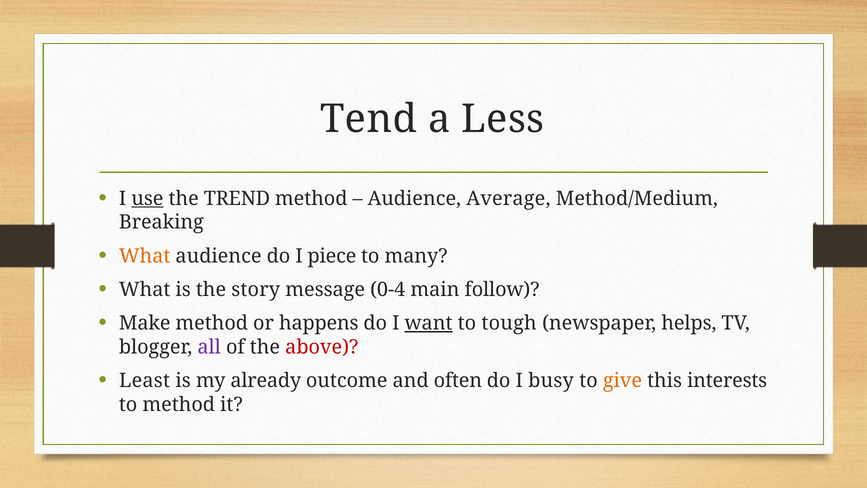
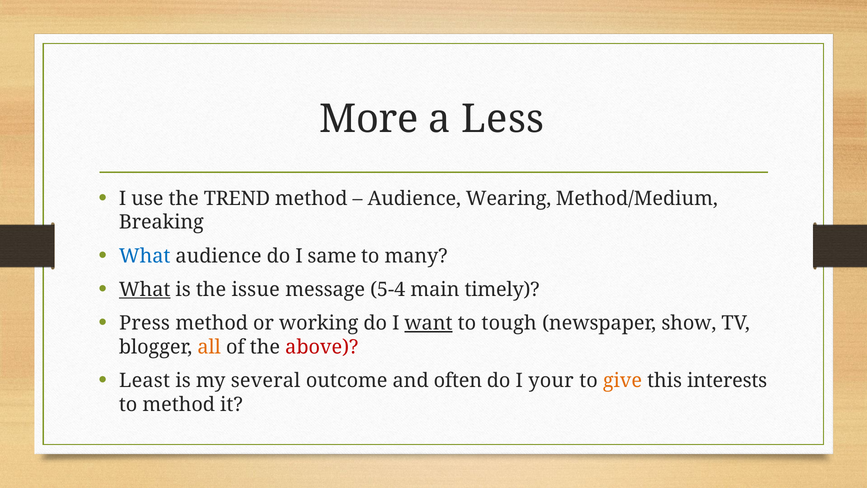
Tend: Tend -> More
use underline: present -> none
Average: Average -> Wearing
What at (145, 256) colour: orange -> blue
piece: piece -> same
What at (145, 289) underline: none -> present
story: story -> issue
0-4: 0-4 -> 5-4
follow: follow -> timely
Make: Make -> Press
happens: happens -> working
helps: helps -> show
all colour: purple -> orange
already: already -> several
busy: busy -> your
